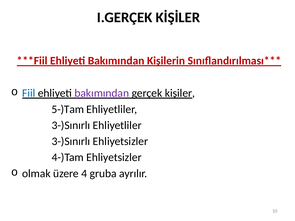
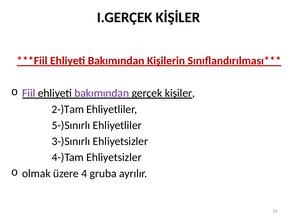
Fiil colour: blue -> purple
5-)Tam: 5-)Tam -> 2-)Tam
3-)Sınırlı at (71, 125): 3-)Sınırlı -> 5-)Sınırlı
